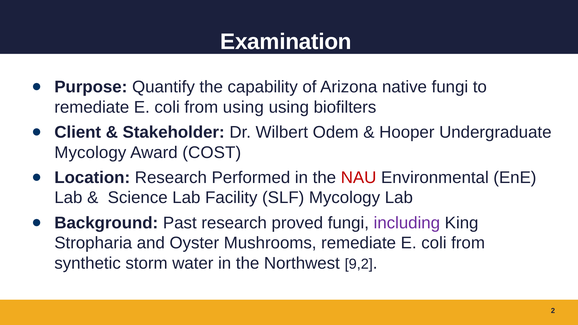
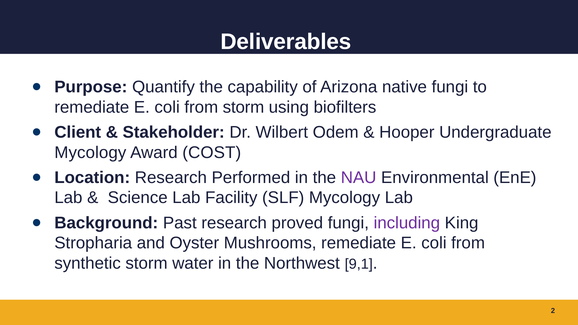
Examination: Examination -> Deliverables
from using: using -> storm
NAU colour: red -> purple
9,2: 9,2 -> 9,1
